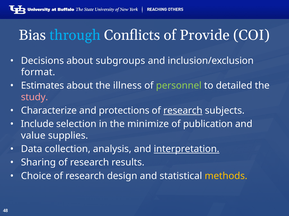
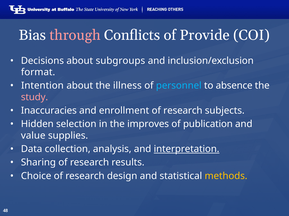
through colour: light blue -> pink
Estimates: Estimates -> Intention
personnel colour: light green -> light blue
detailed: detailed -> absence
Characterize: Characterize -> Inaccuracies
protections: protections -> enrollment
research at (183, 111) underline: present -> none
Include: Include -> Hidden
minimize: minimize -> improves
